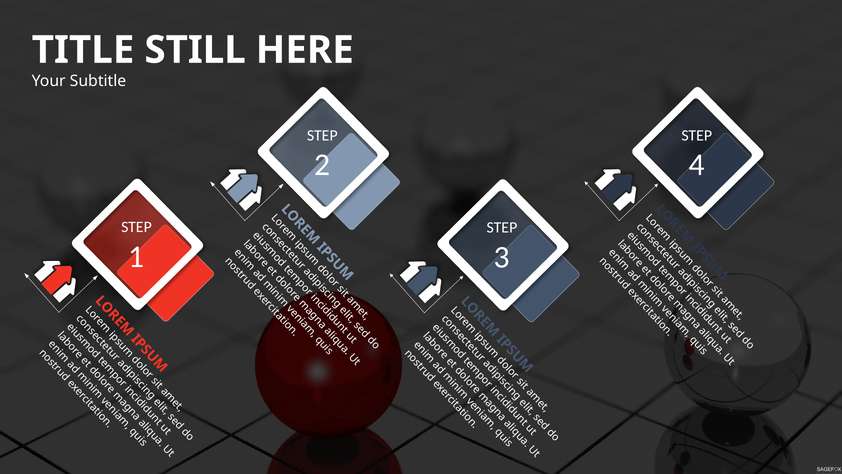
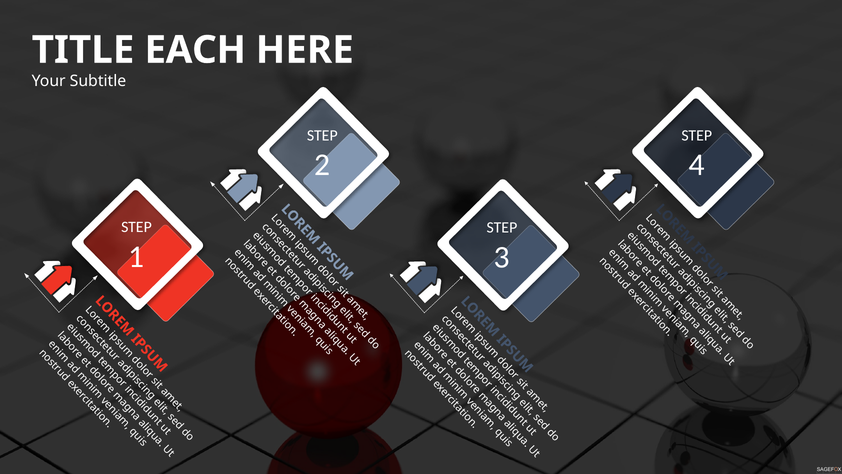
STILL: STILL -> EACH
